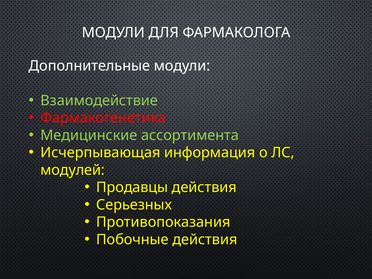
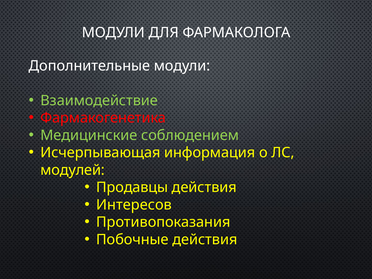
ассортимента: ассортимента -> соблюдением
Серьезных: Серьезных -> Интересов
